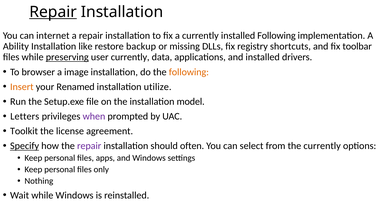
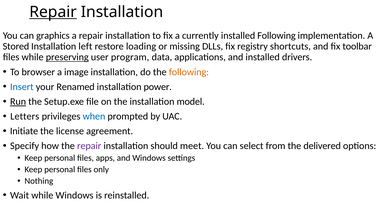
internet: internet -> graphics
Ability: Ability -> Stored
like: like -> left
backup: backup -> loading
user currently: currently -> program
Insert colour: orange -> blue
utilize: utilize -> power
Run underline: none -> present
when colour: purple -> blue
Toolkit: Toolkit -> Initiate
Specify underline: present -> none
often: often -> meet
the currently: currently -> delivered
